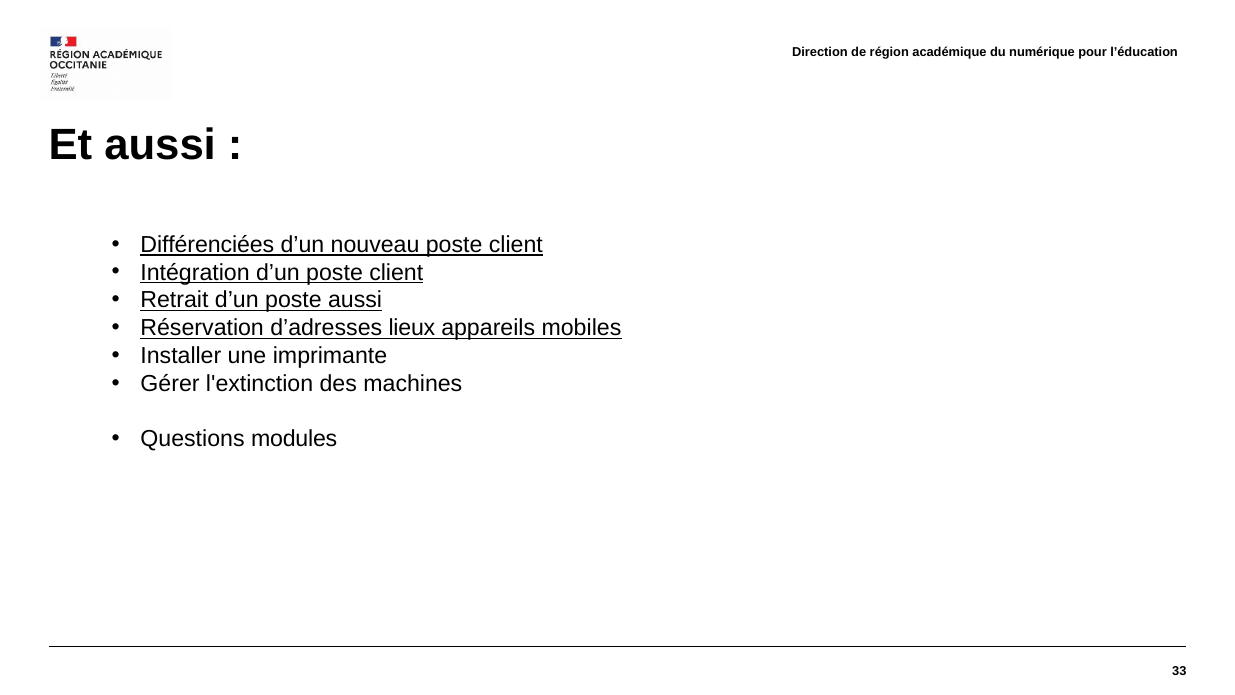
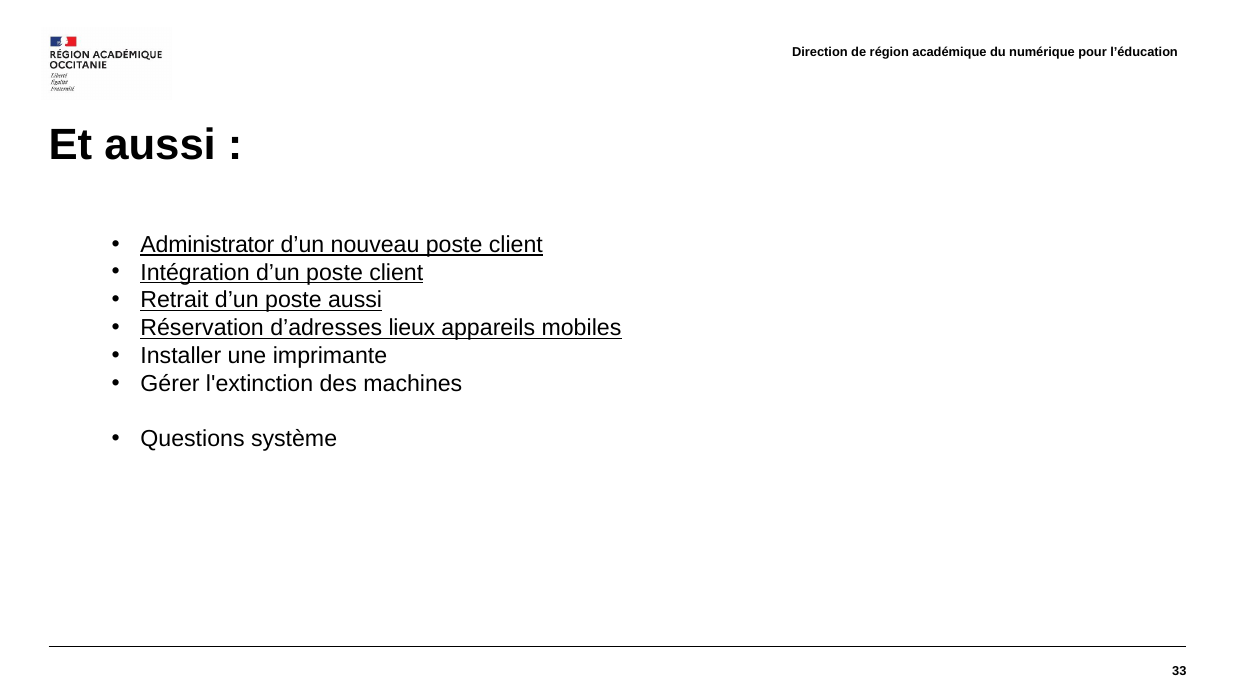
Différenciées: Différenciées -> Administrator
modules: modules -> système
